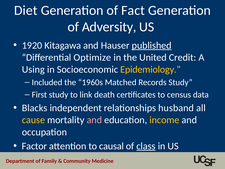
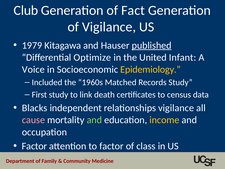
Diet: Diet -> Club
of Adversity: Adversity -> Vigilance
1920: 1920 -> 1979
Credit: Credit -> Infant
Using: Using -> Voice
relationships husband: husband -> vigilance
cause colour: yellow -> pink
and at (94, 120) colour: pink -> light green
to causal: causal -> factor
class underline: present -> none
